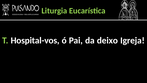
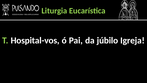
deixo: deixo -> júbilo
